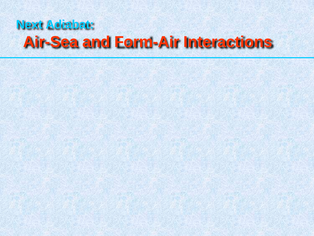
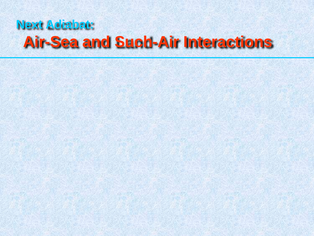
Form-Air: Form-Air -> Such-Air
